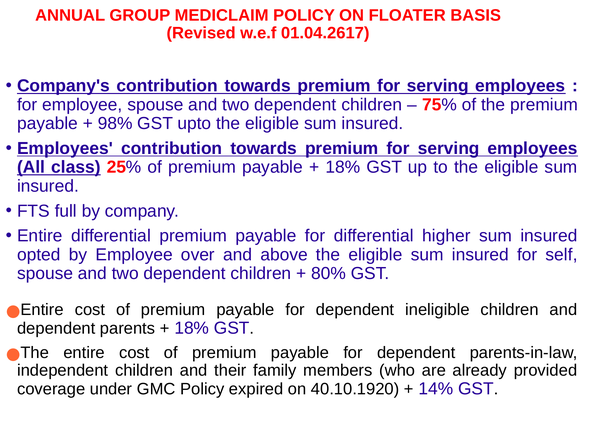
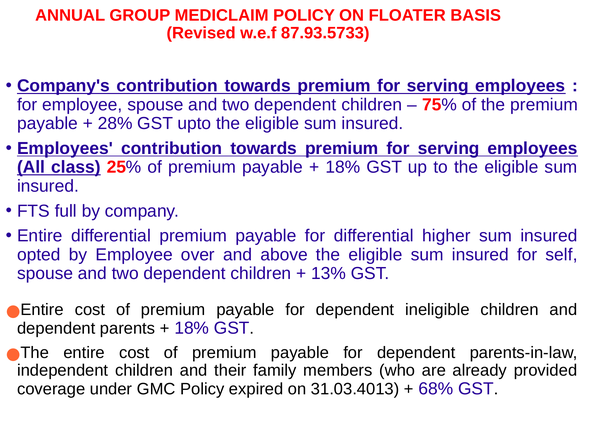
01.04.2617: 01.04.2617 -> 87.93.5733
98%: 98% -> 28%
80%: 80% -> 13%
40.10.1920: 40.10.1920 -> 31.03.4013
14%: 14% -> 68%
